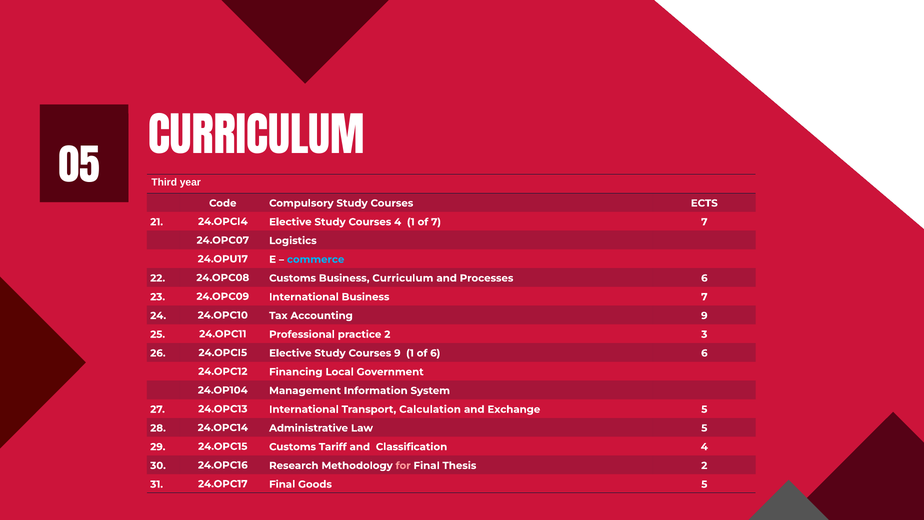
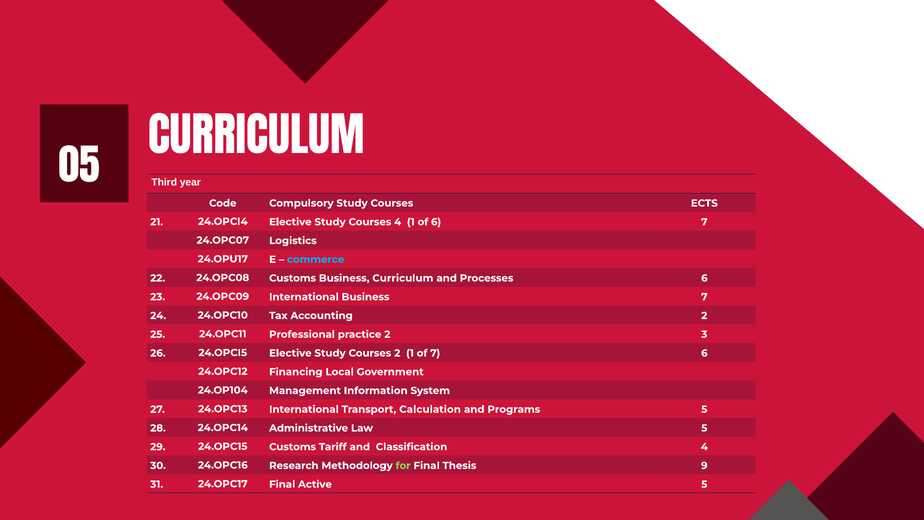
of 7: 7 -> 6
Accounting 9: 9 -> 2
Courses 9: 9 -> 2
of 6: 6 -> 7
Exchange: Exchange -> Programs
for colour: pink -> light green
Thesis 2: 2 -> 9
Goods: Goods -> Active
